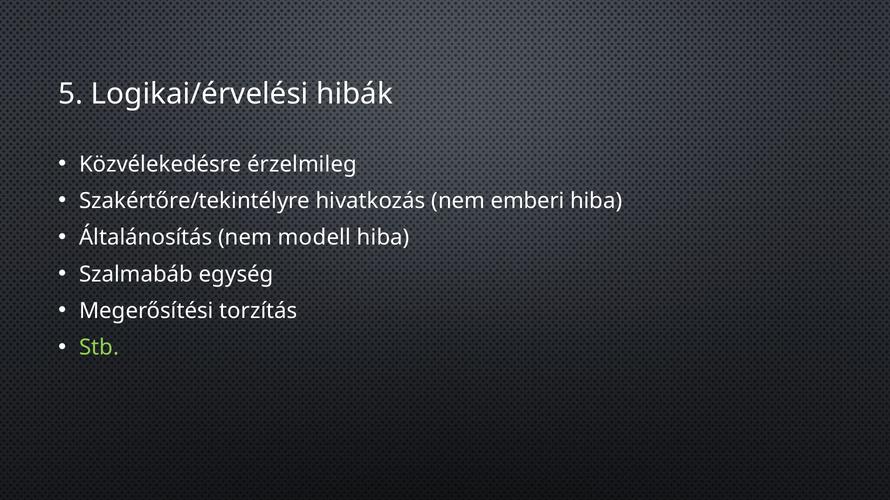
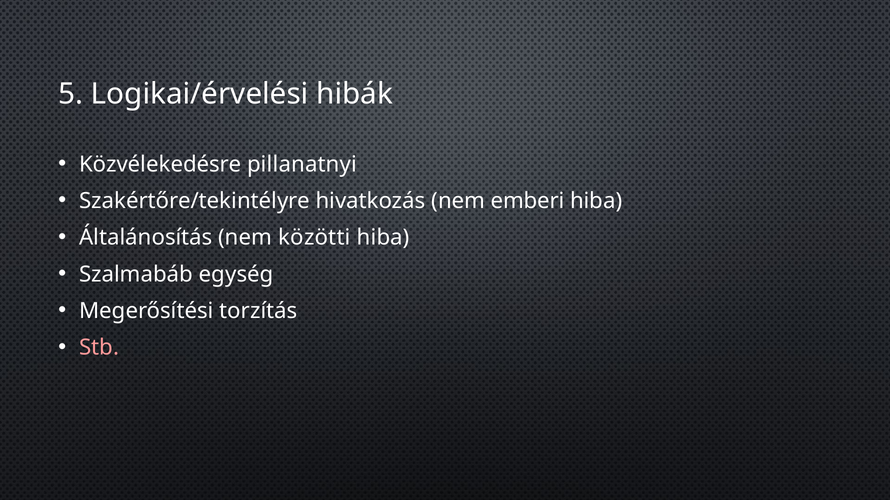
érzelmileg: érzelmileg -> pillanatnyi
modell: modell -> közötti
Stb colour: light green -> pink
